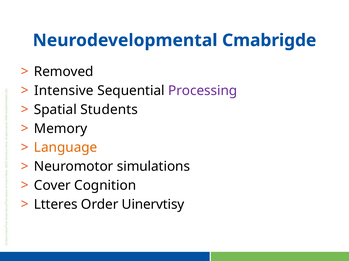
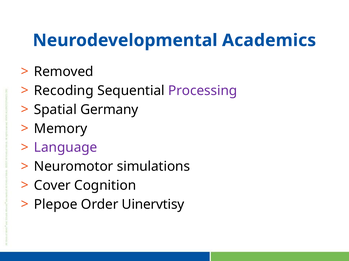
Cmabrigde: Cmabrigde -> Academics
Intensive: Intensive -> Recoding
Students: Students -> Germany
Language colour: orange -> purple
Ltteres: Ltteres -> Plepoe
